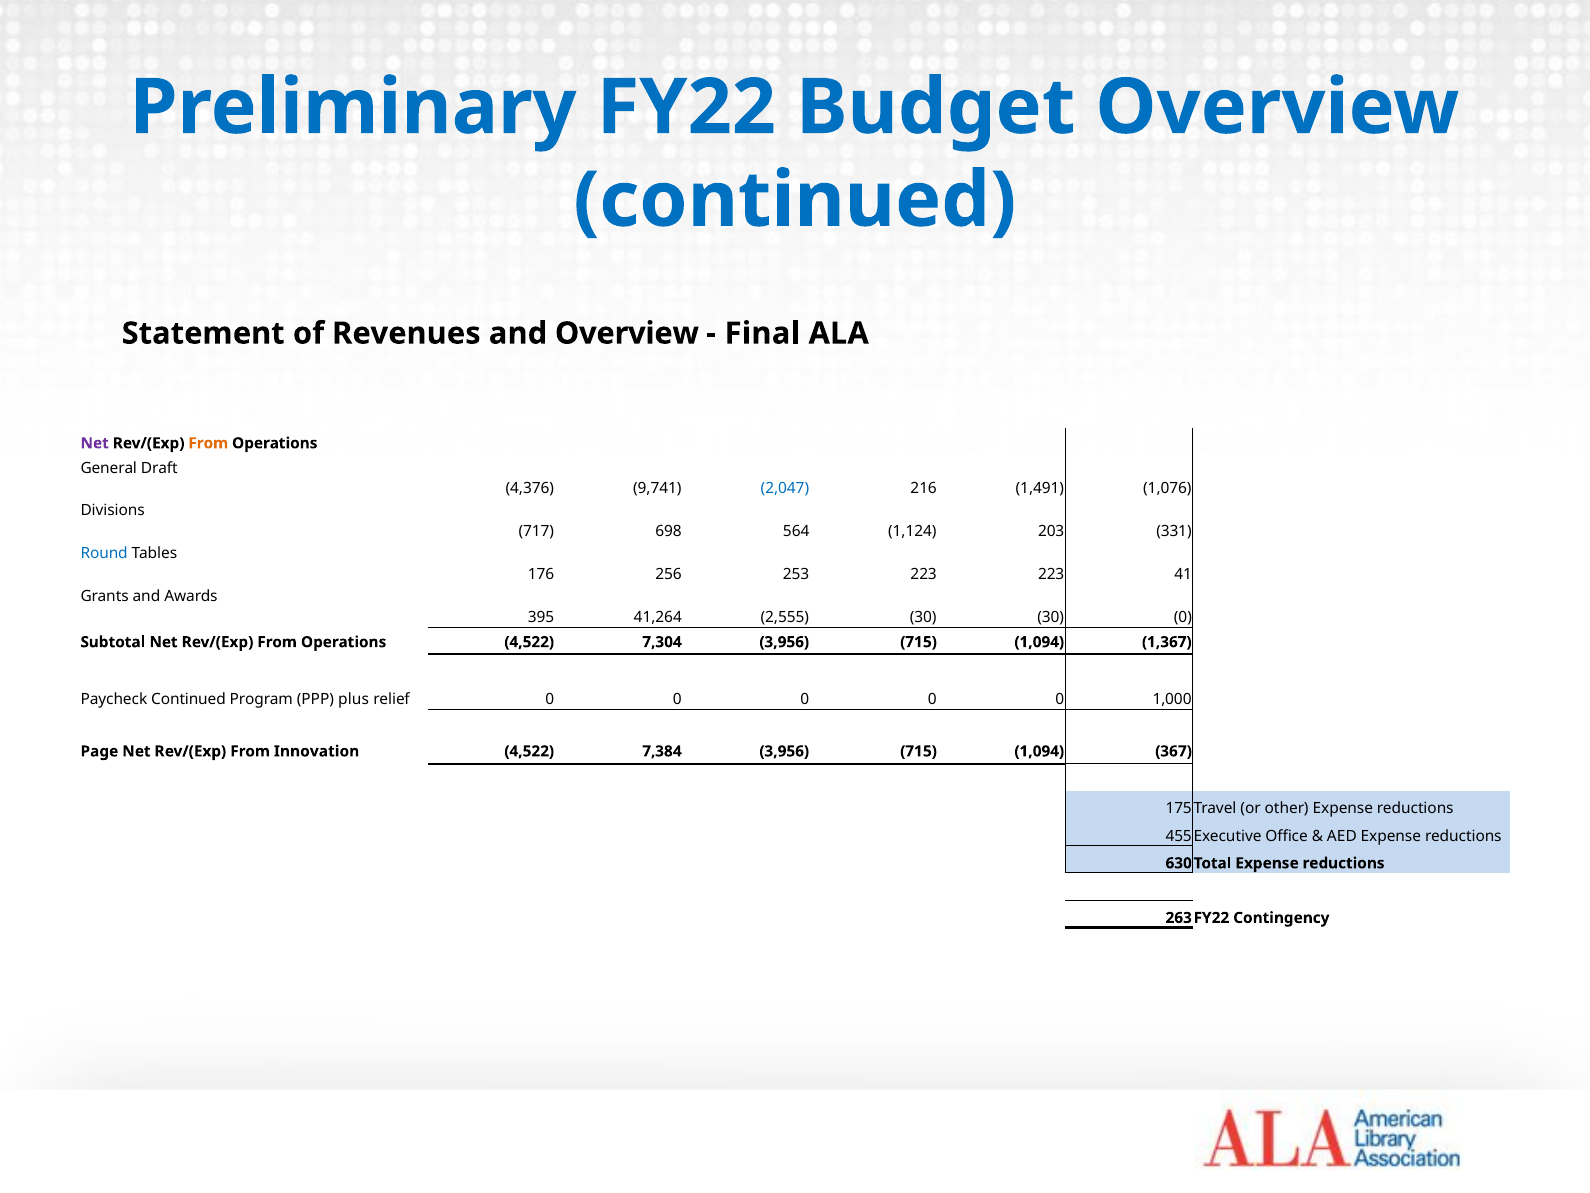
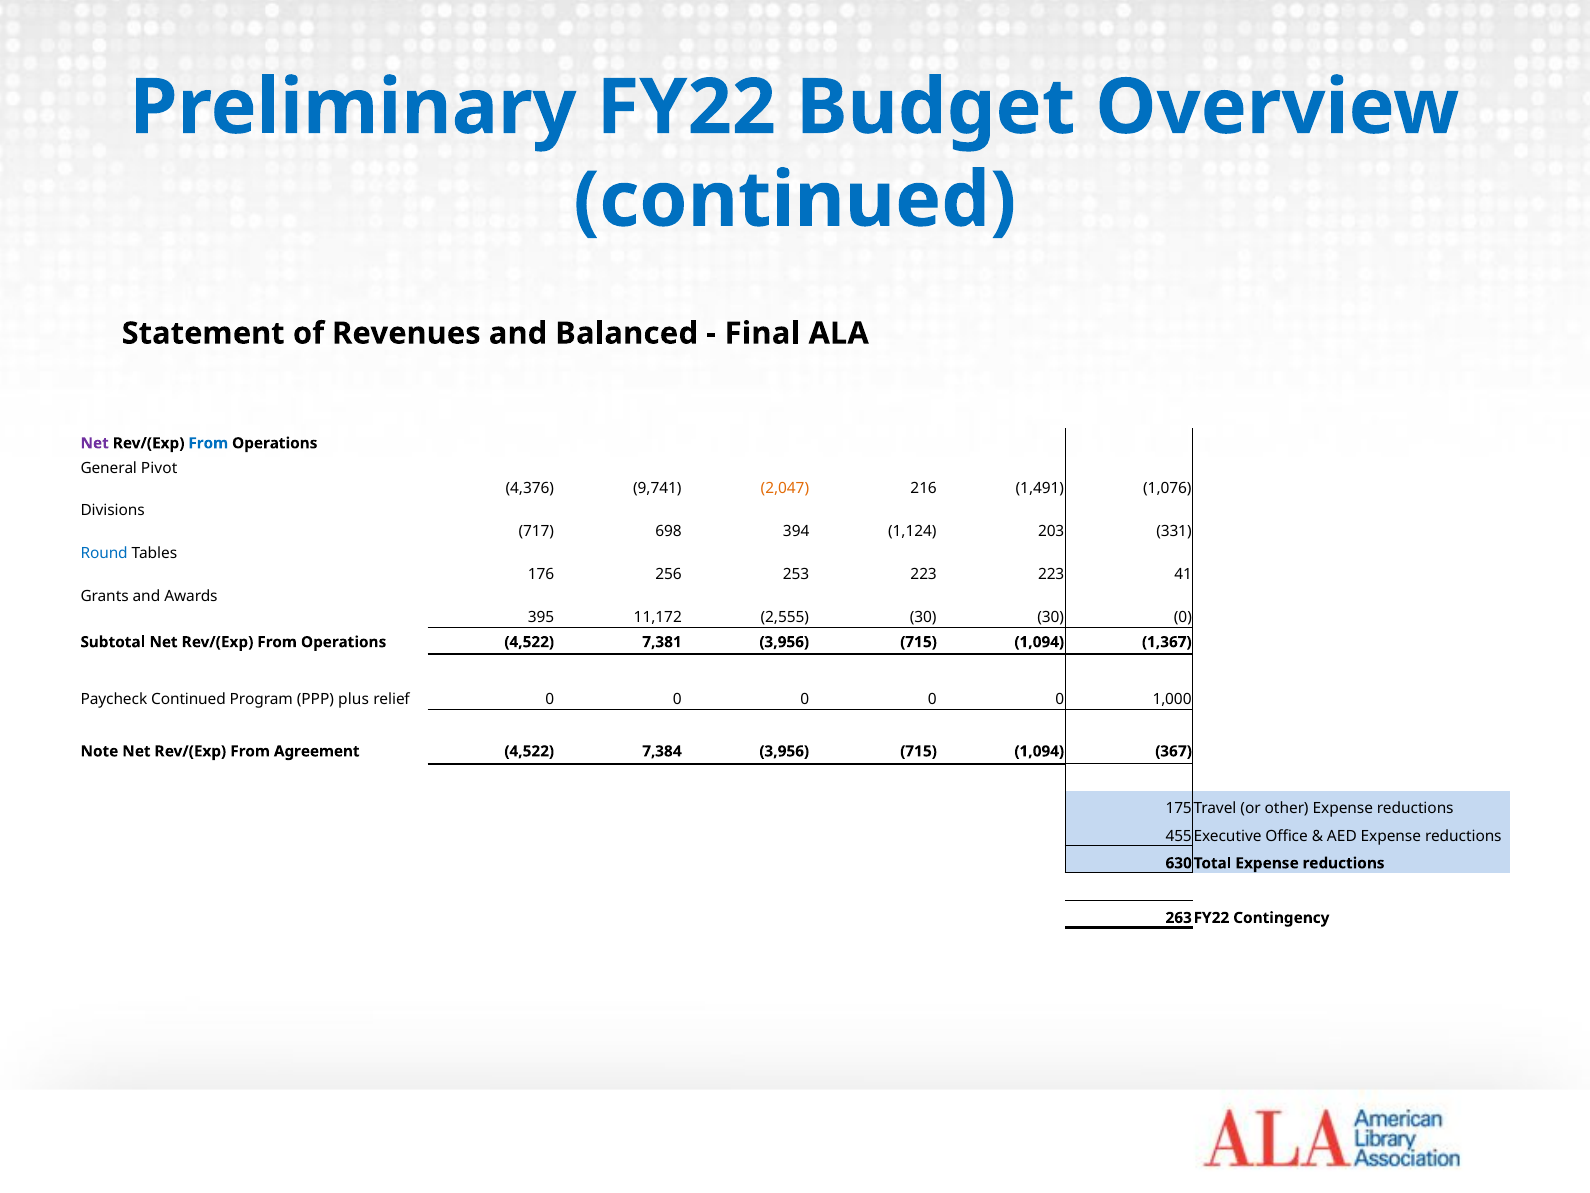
and Overview: Overview -> Balanced
From at (208, 443) colour: orange -> blue
Draft: Draft -> Pivot
2,047 colour: blue -> orange
564: 564 -> 394
41,264: 41,264 -> 11,172
7,304: 7,304 -> 7,381
Page: Page -> Note
Innovation: Innovation -> Agreement
